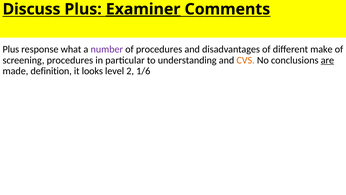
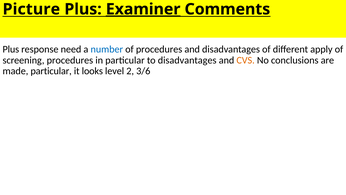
Discuss: Discuss -> Picture
what: what -> need
number colour: purple -> blue
make: make -> apply
to understanding: understanding -> disadvantages
are underline: present -> none
made definition: definition -> particular
1/6: 1/6 -> 3/6
